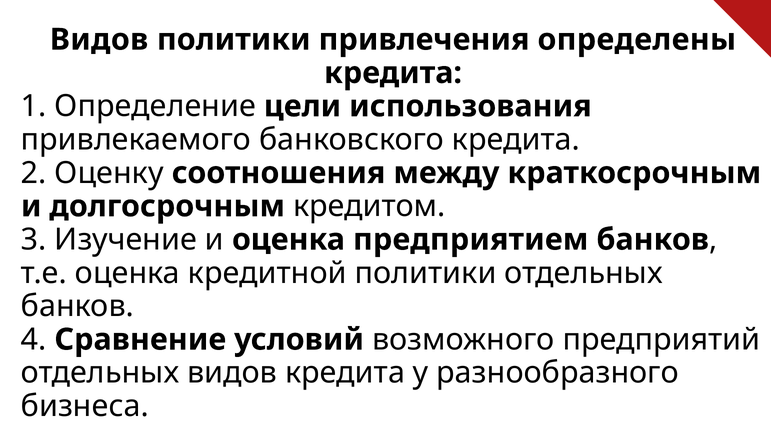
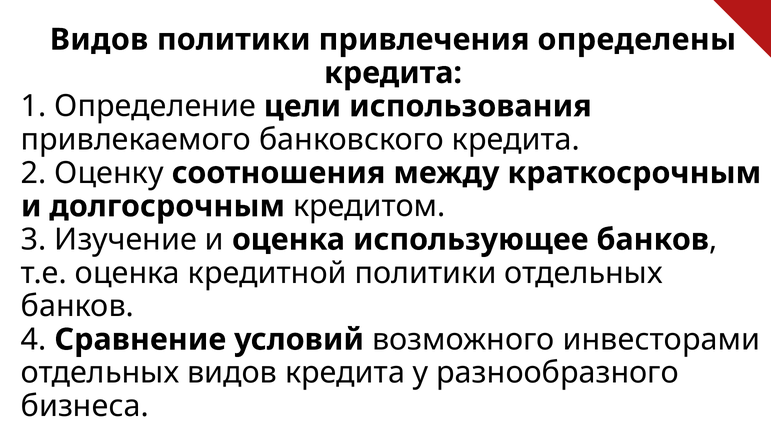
предприятием: предприятием -> использующее
предприятий: предприятий -> инвесторами
